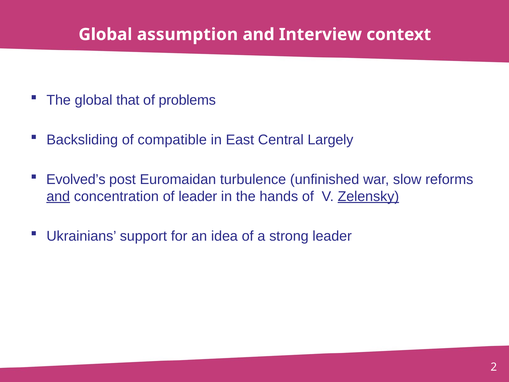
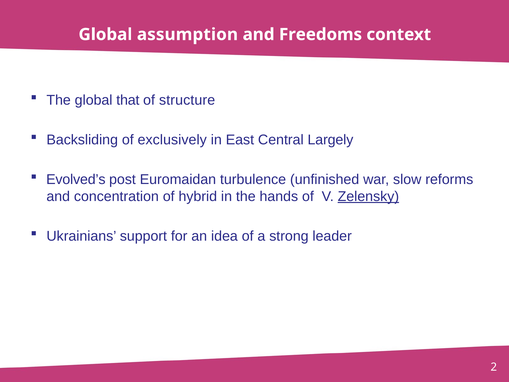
Interview: Interview -> Freedoms
problems: problems -> structure
compatible: compatible -> exclusively
and at (58, 196) underline: present -> none
of leader: leader -> hybrid
